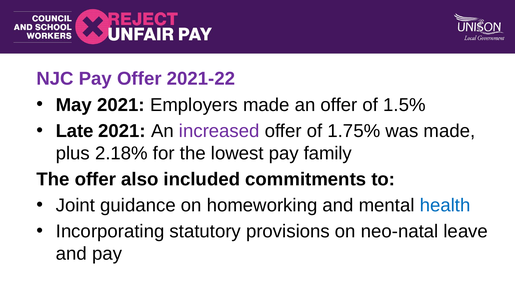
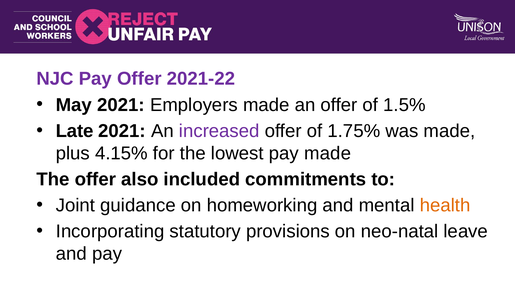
2.18%: 2.18% -> 4.15%
pay family: family -> made
health colour: blue -> orange
